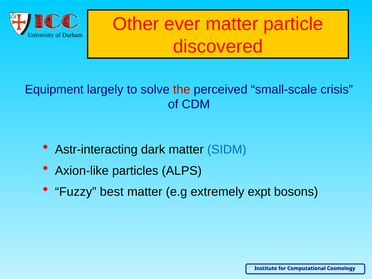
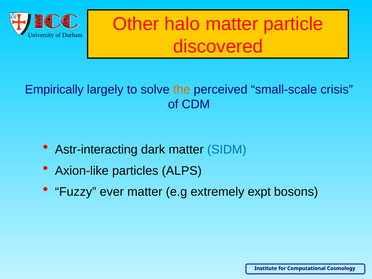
ever: ever -> halo
Equipment: Equipment -> Empirically
the colour: red -> orange
best: best -> ever
